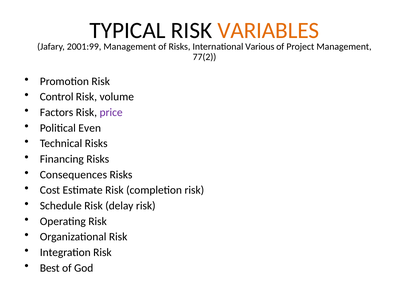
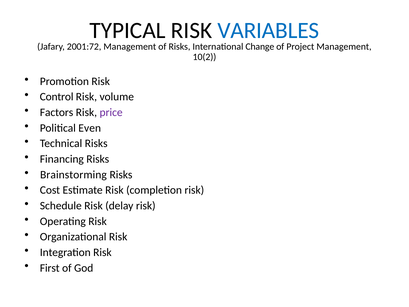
VARIABLES colour: orange -> blue
2001:99: 2001:99 -> 2001:72
Various: Various -> Change
77(2: 77(2 -> 10(2
Consequences: Consequences -> Brainstorming
Best: Best -> First
